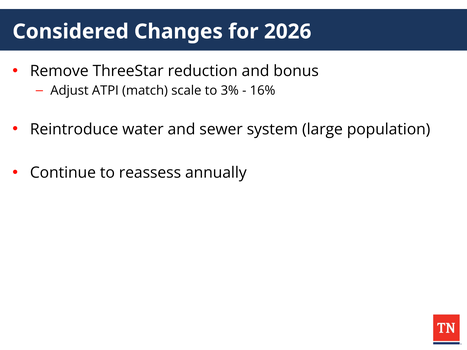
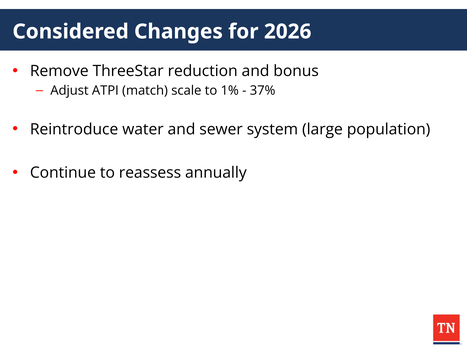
3%: 3% -> 1%
16%: 16% -> 37%
